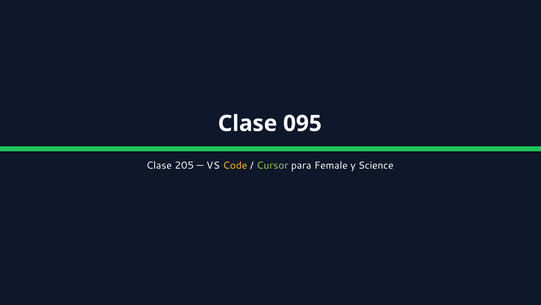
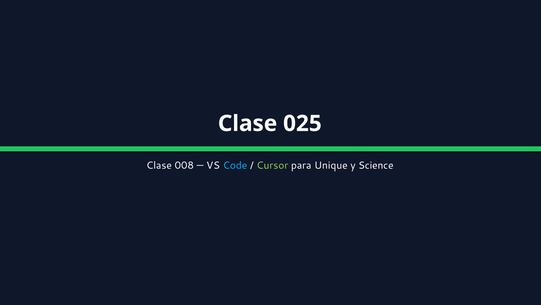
095: 095 -> 025
205: 205 -> 008
Code colour: yellow -> light blue
Female: Female -> Unique
